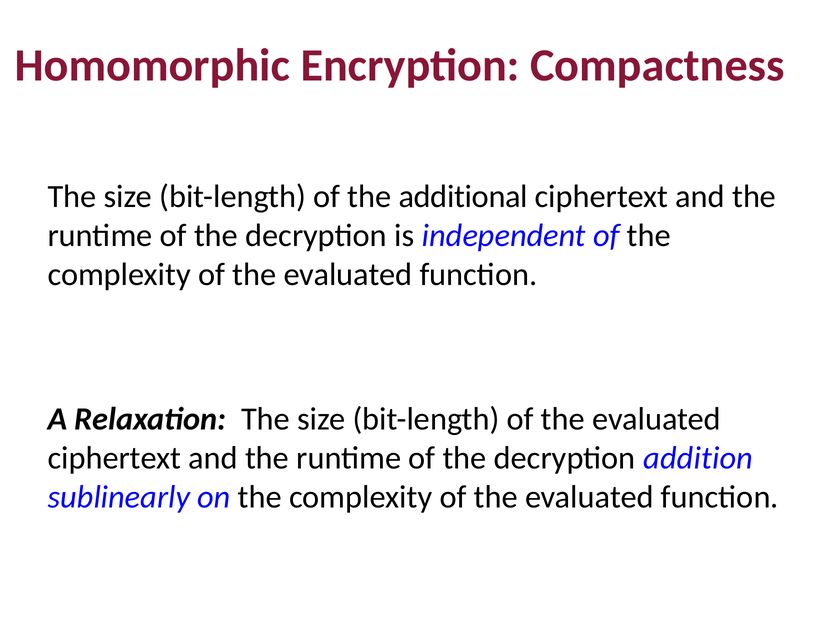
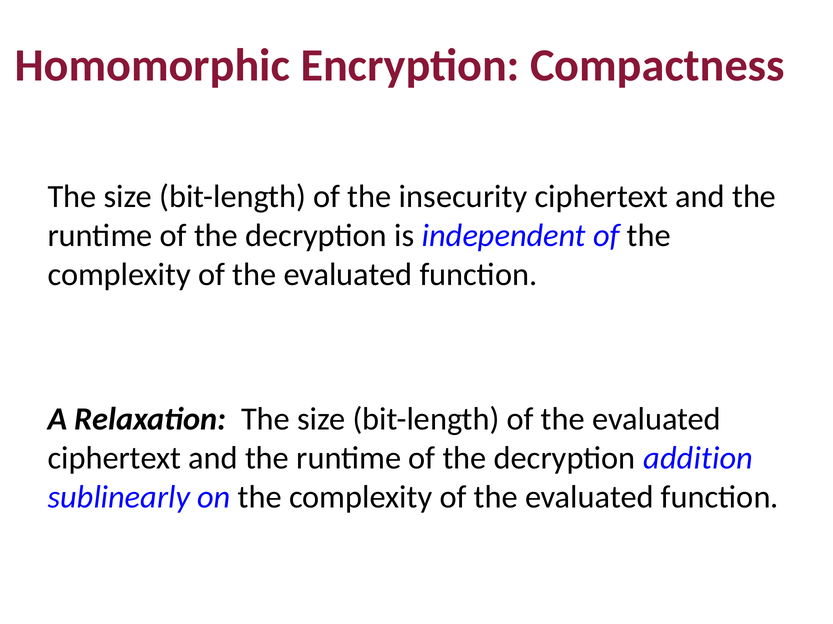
additional: additional -> insecurity
